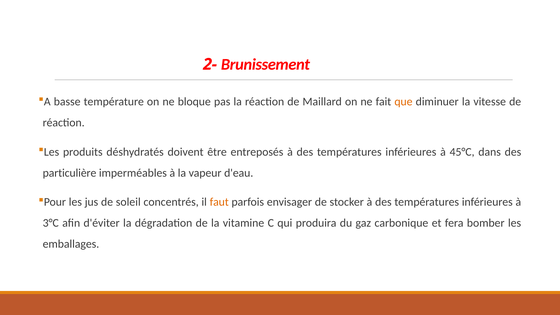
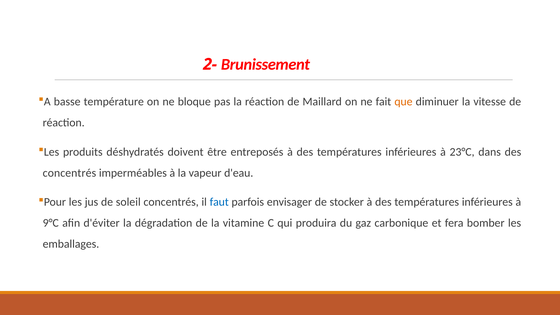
45°C: 45°C -> 23°C
particulière at (70, 173): particulière -> concentrés
faut colour: orange -> blue
3°C: 3°C -> 9°C
